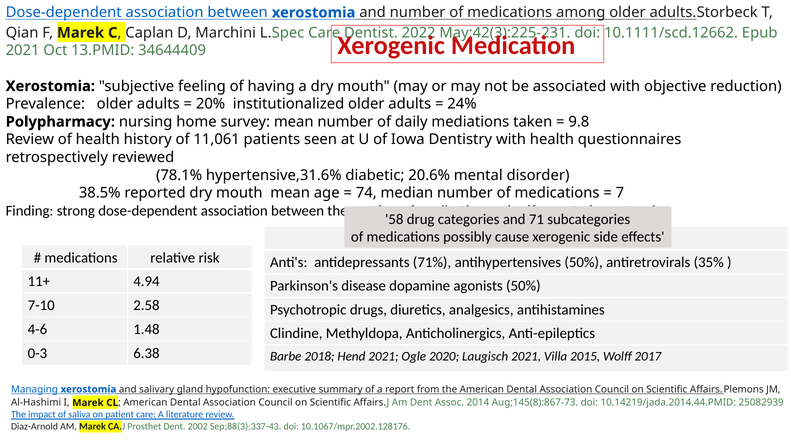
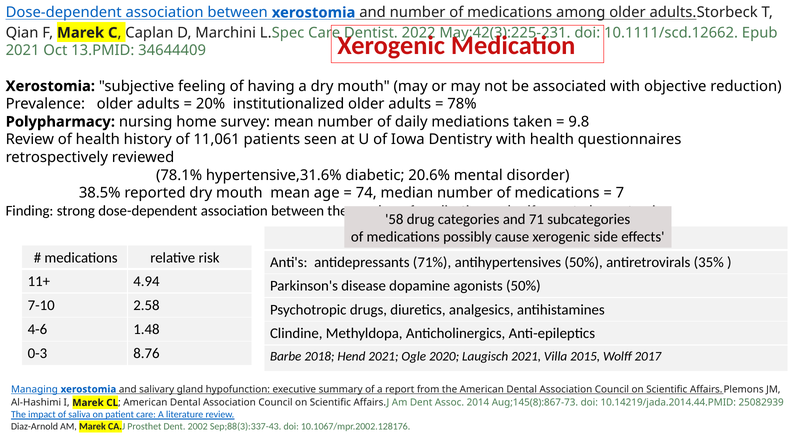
24%: 24% -> 78%
6.38: 6.38 -> 8.76
